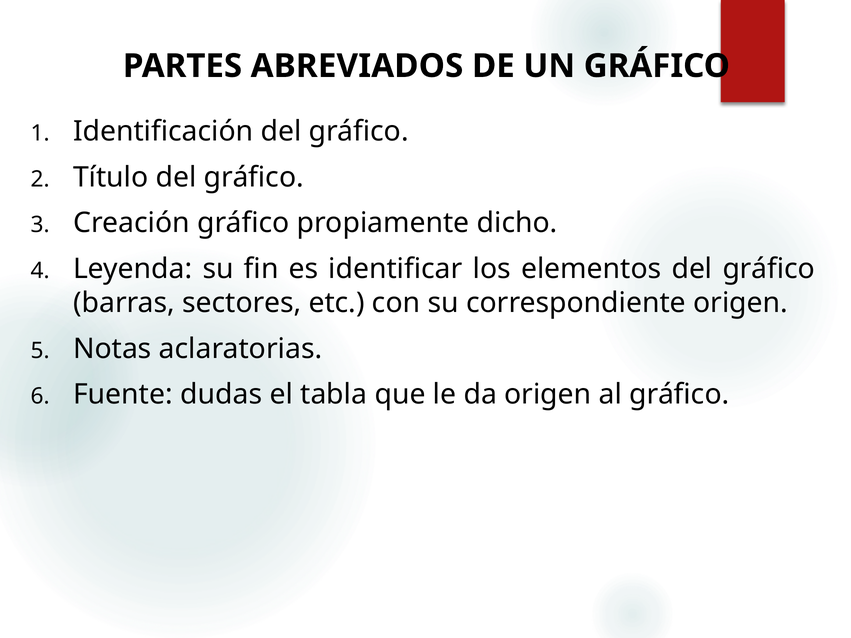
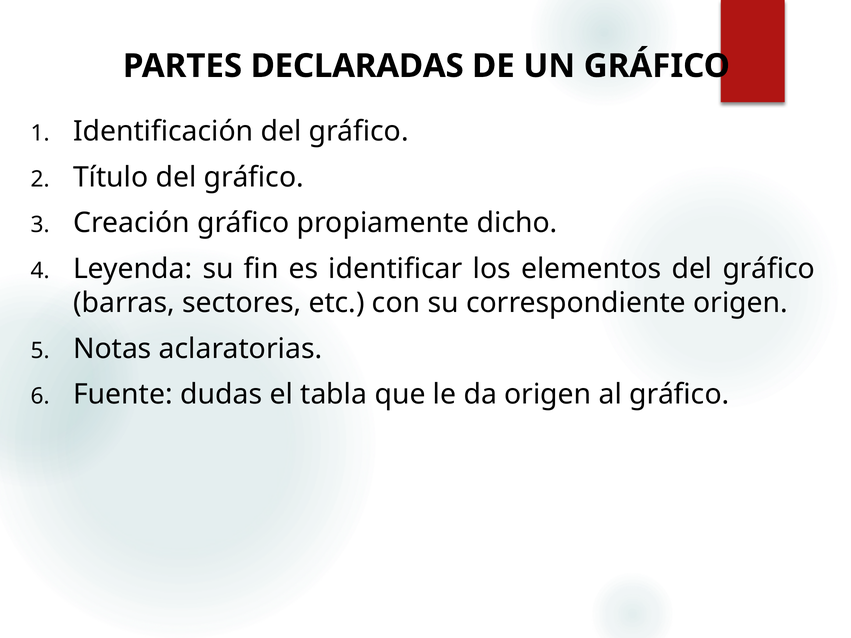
ABREVIADOS: ABREVIADOS -> DECLARADAS
